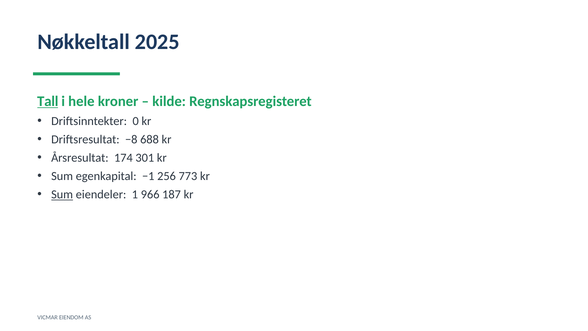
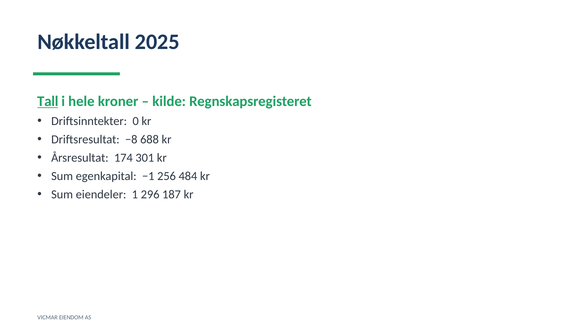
773: 773 -> 484
Sum at (62, 194) underline: present -> none
966: 966 -> 296
